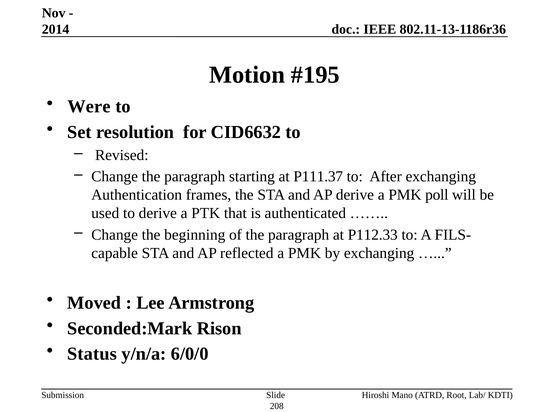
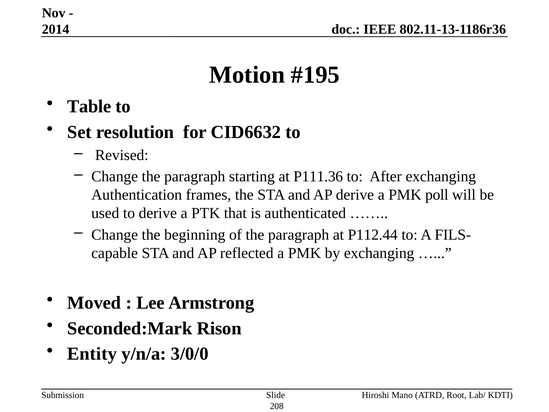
Were: Were -> Table
P111.37: P111.37 -> P111.36
P112.33: P112.33 -> P112.44
Status: Status -> Entity
6/0/0: 6/0/0 -> 3/0/0
